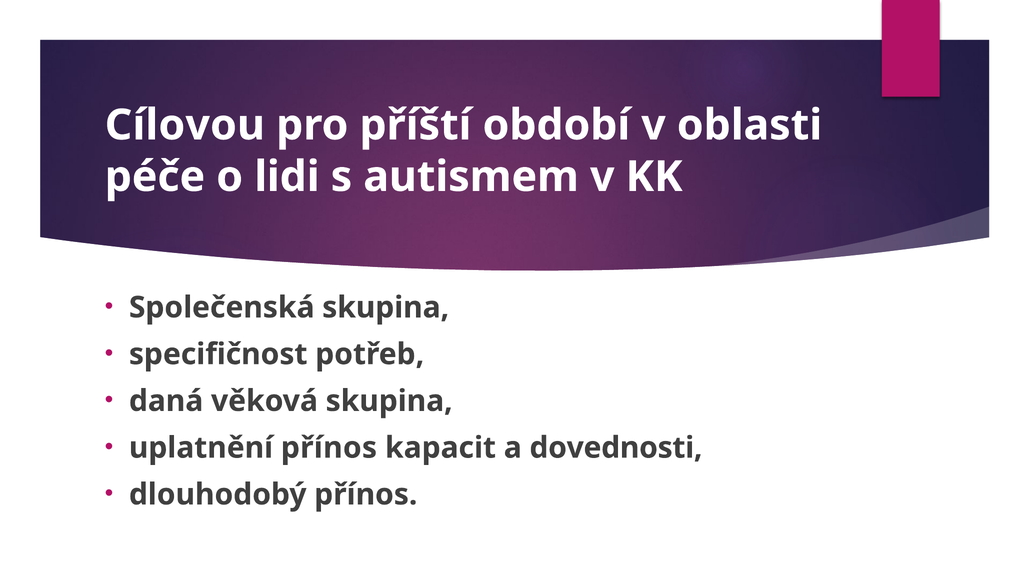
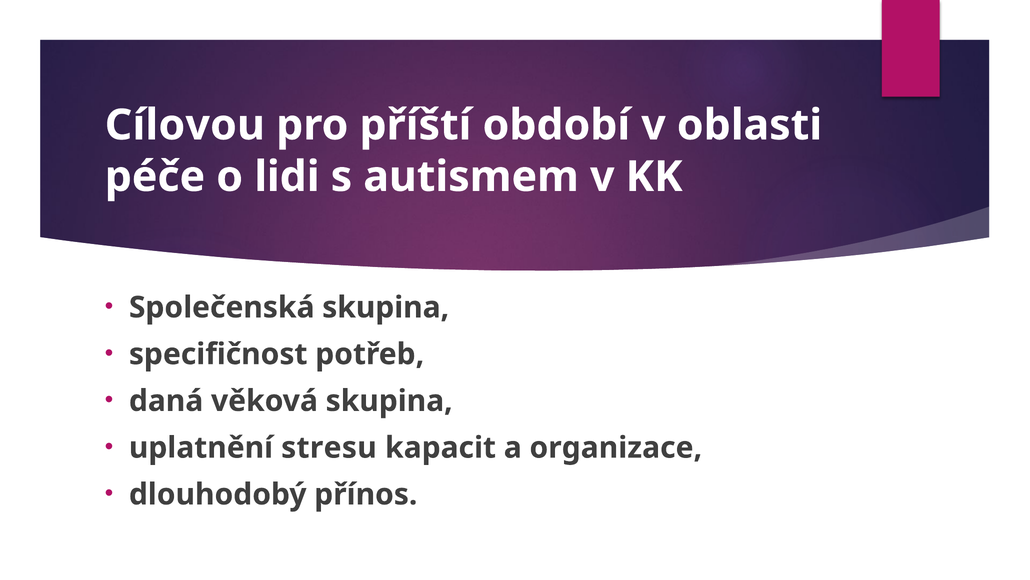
uplatnění přínos: přínos -> stresu
dovednosti: dovednosti -> organizace
